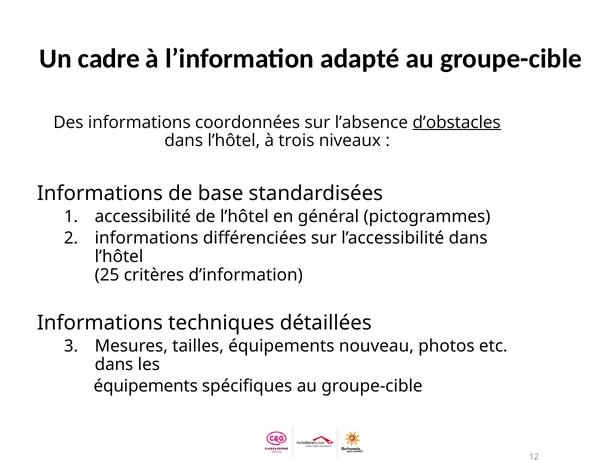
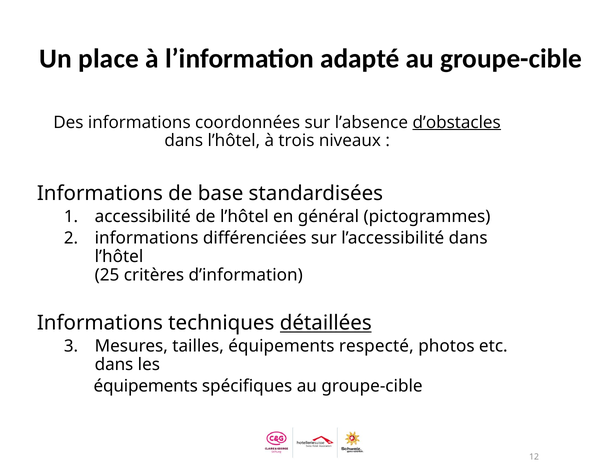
cadre: cadre -> place
détaillées underline: none -> present
nouveau: nouveau -> respecté
